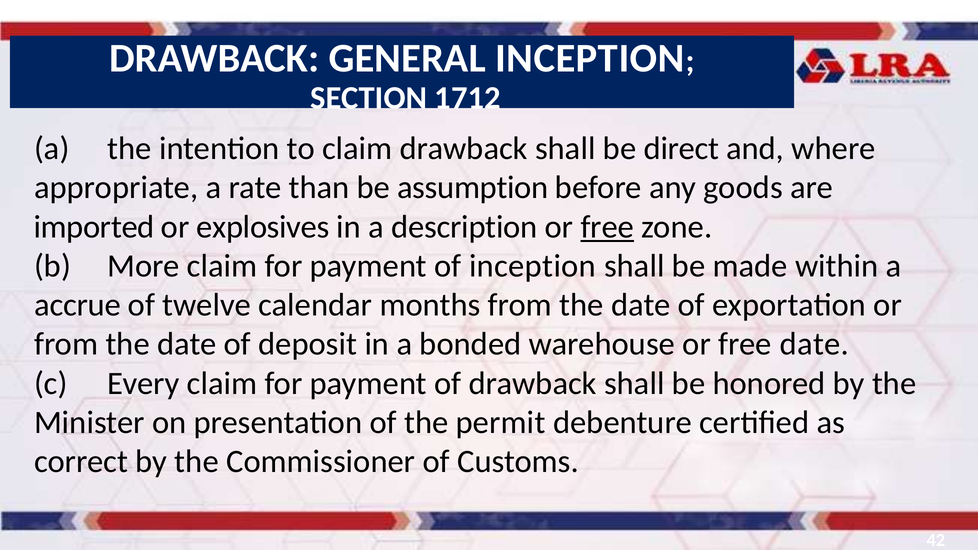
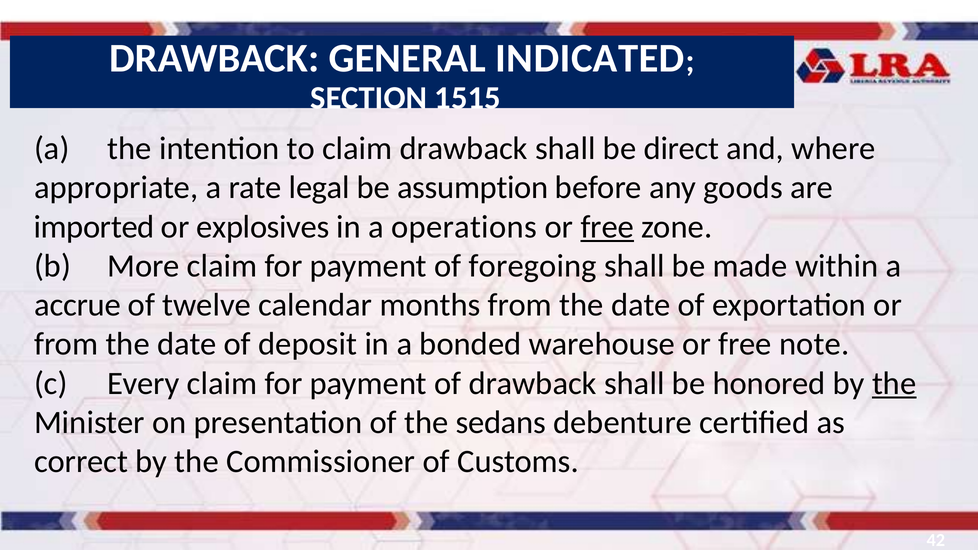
GENERAL INCEPTION: INCEPTION -> INDICATED
1712: 1712 -> 1515
than: than -> legal
description: description -> operations
of inception: inception -> foregoing
free date: date -> note
the at (894, 383) underline: none -> present
permit: permit -> sedans
